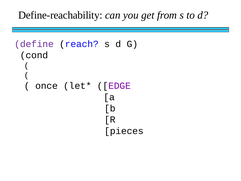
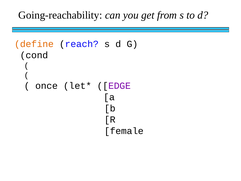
Define-reachability: Define-reachability -> Going-reachability
define colour: purple -> orange
pieces: pieces -> female
